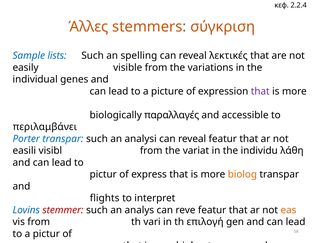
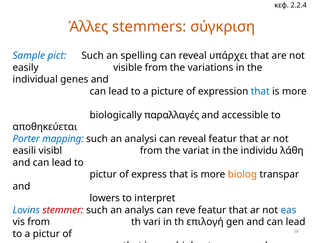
Sample lists: lists -> pict
λεκτικές: λεκτικές -> υπάρχει
that at (260, 91) colour: purple -> blue
περιλαμβάνει: περιλαμβάνει -> αποθηκεύεται
Porter transpar: transpar -> mapping
flights: flights -> lowers
eas colour: orange -> blue
